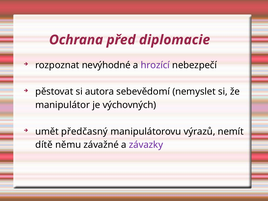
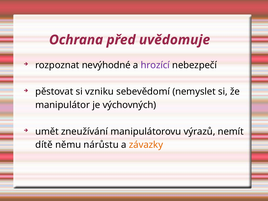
diplomacie: diplomacie -> uvědomuje
autora: autora -> vzniku
předčasný: předčasný -> zneužívání
závažné: závažné -> nárůstu
závazky colour: purple -> orange
